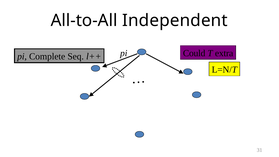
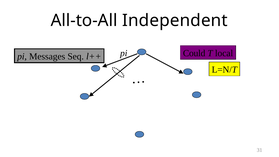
extra: extra -> local
Complete: Complete -> Messages
